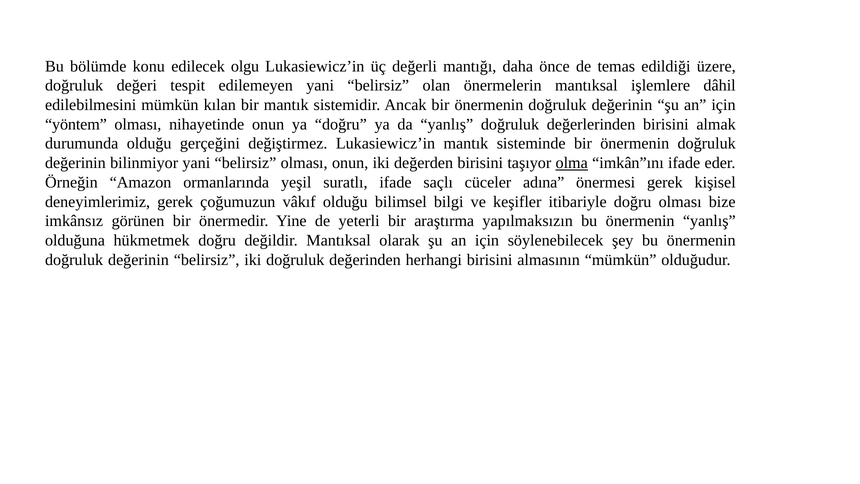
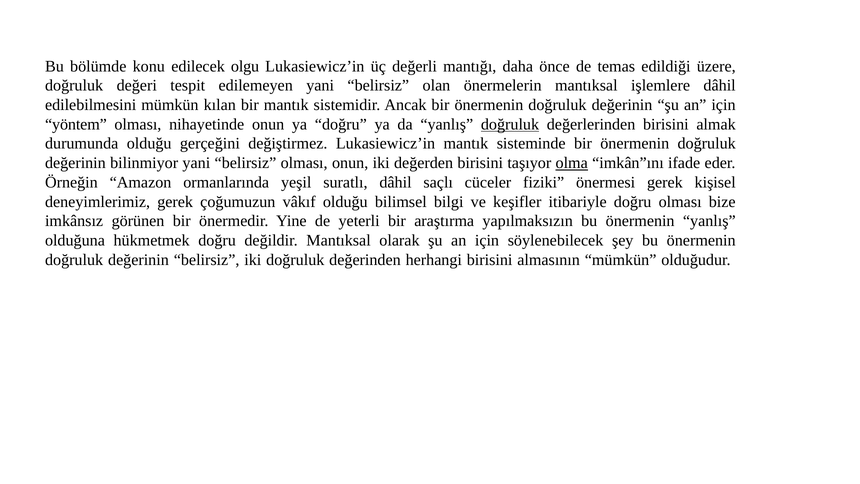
doğruluk at (510, 124) underline: none -> present
suratlı ifade: ifade -> dâhil
adına: adına -> fiziki
